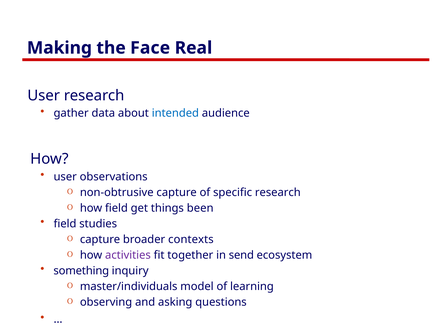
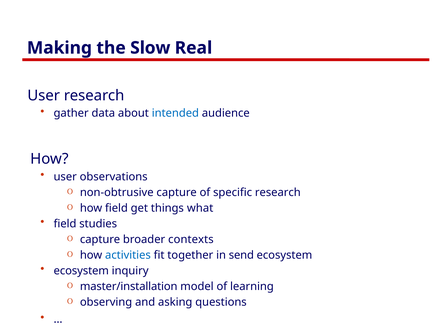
Face: Face -> Slow
been: been -> what
activities colour: purple -> blue
something at (81, 271): something -> ecosystem
master/individuals: master/individuals -> master/installation
